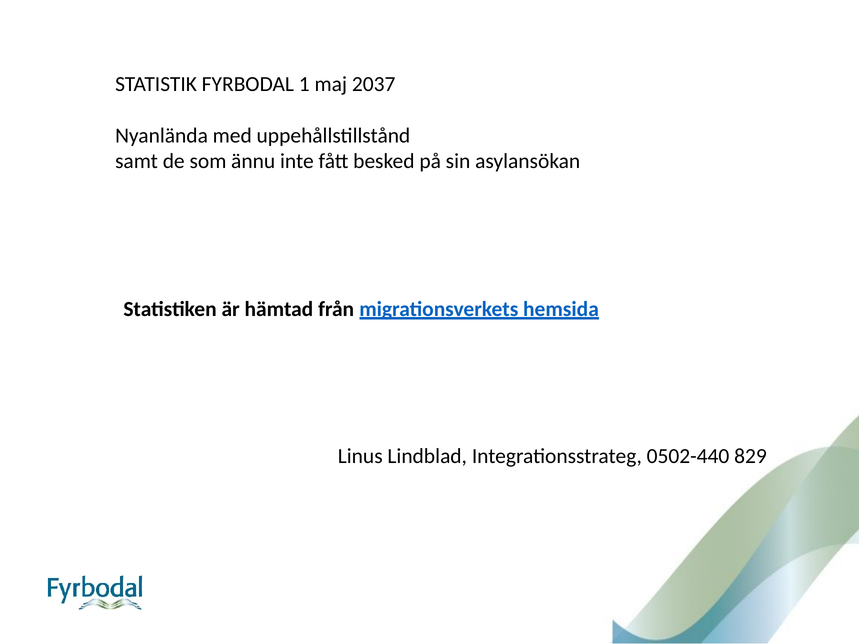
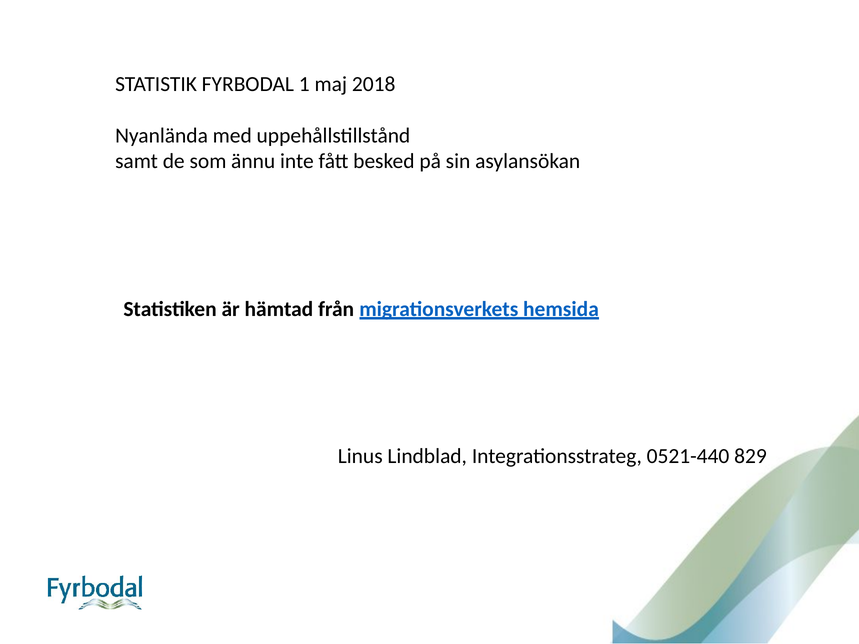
2037: 2037 -> 2018
0502-440: 0502-440 -> 0521-440
